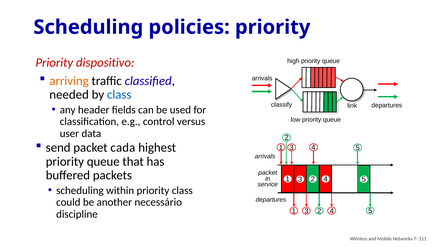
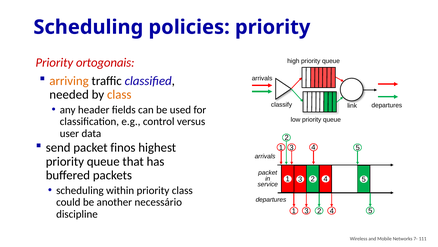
dispositivo: dispositivo -> ortogonais
class at (119, 94) colour: blue -> orange
cada: cada -> finos
